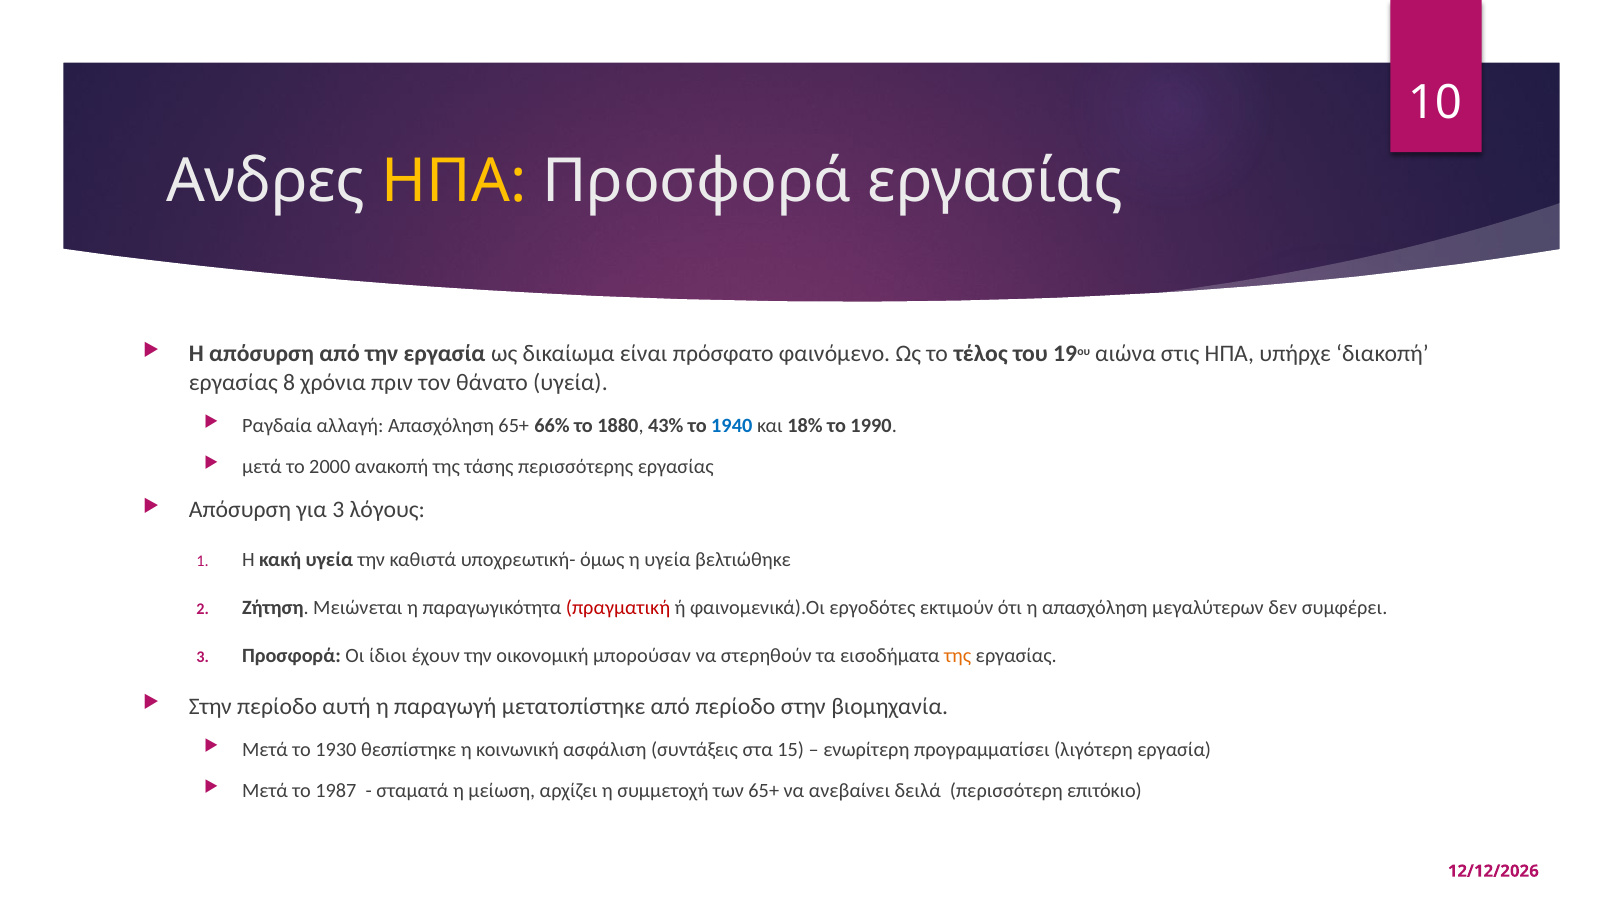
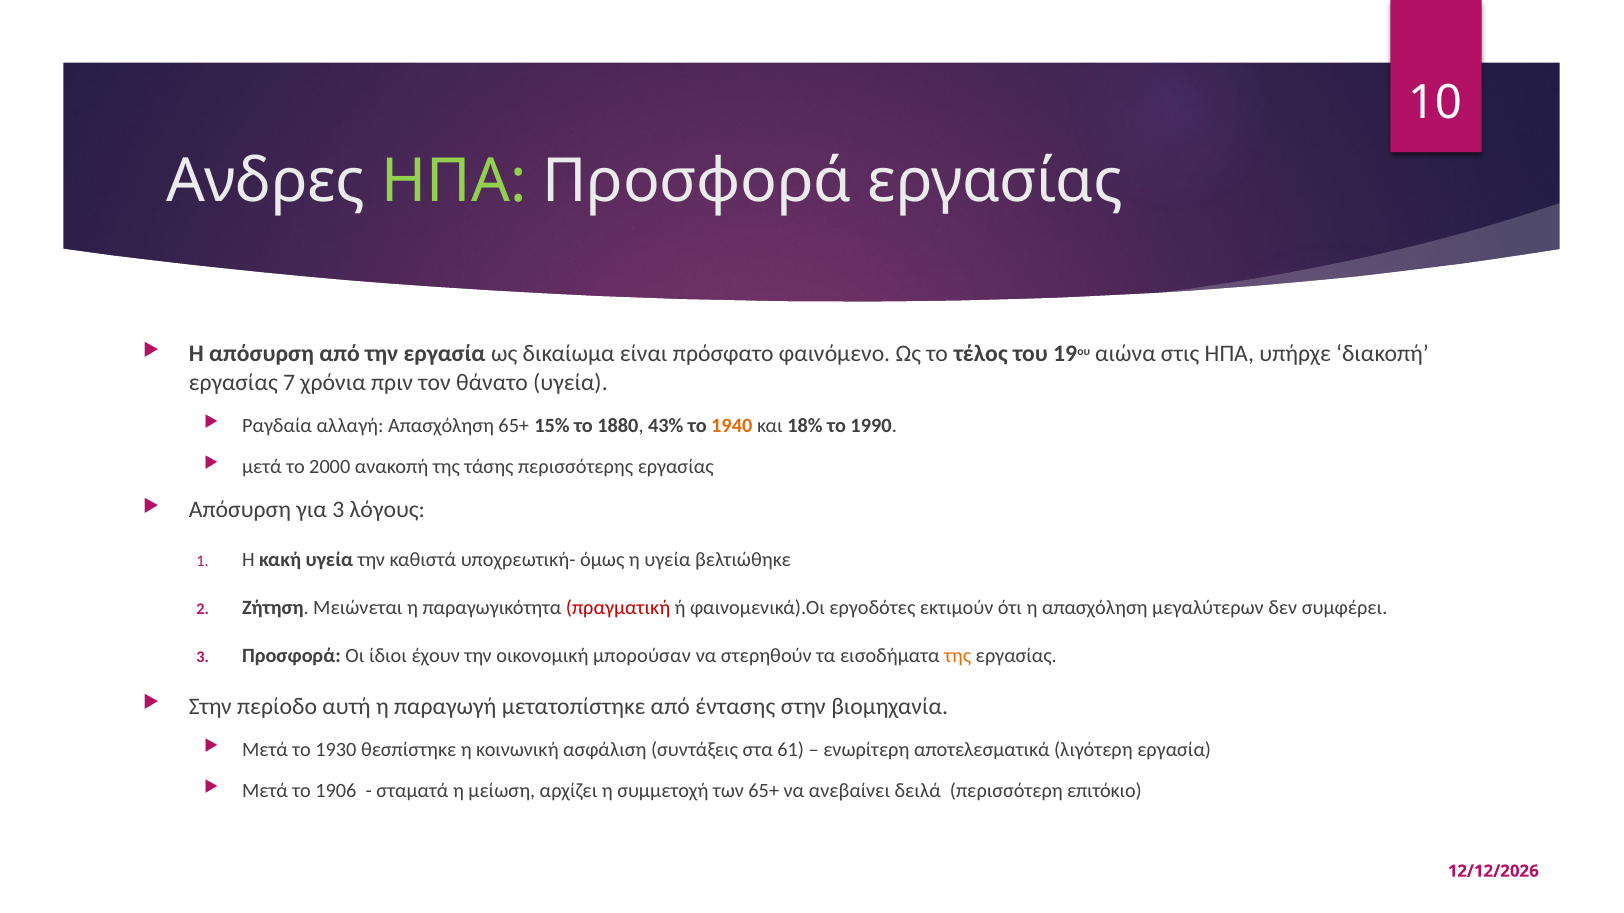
ΗΠΑ at (454, 181) colour: yellow -> light green
8: 8 -> 7
66%: 66% -> 15%
1940 colour: blue -> orange
από περίοδο: περίοδο -> έντασης
15: 15 -> 61
προγραμματίσει: προγραμματίσει -> αποτελεσματικά
1987: 1987 -> 1906
